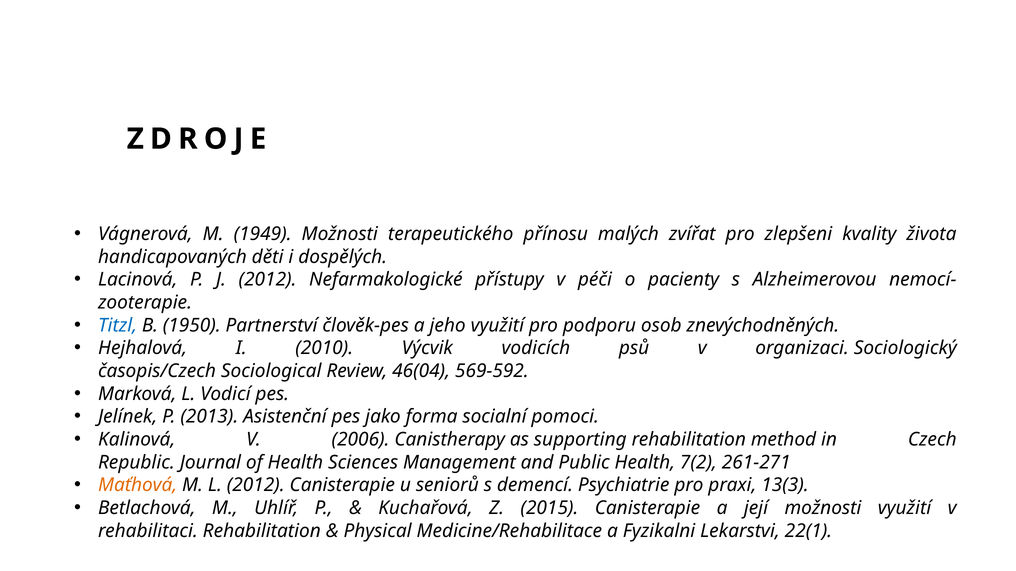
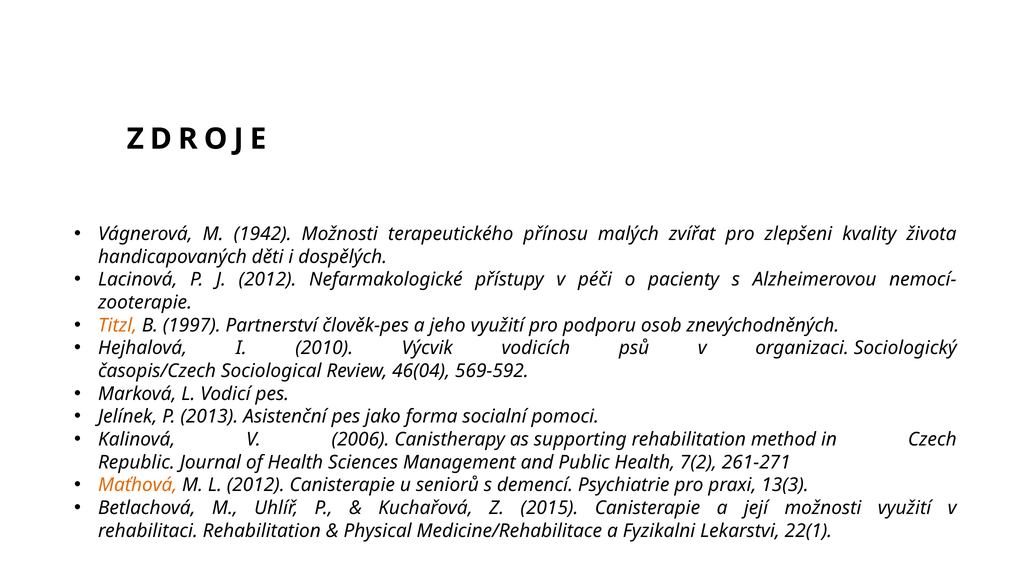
1949: 1949 -> 1942
Titzl colour: blue -> orange
1950: 1950 -> 1997
